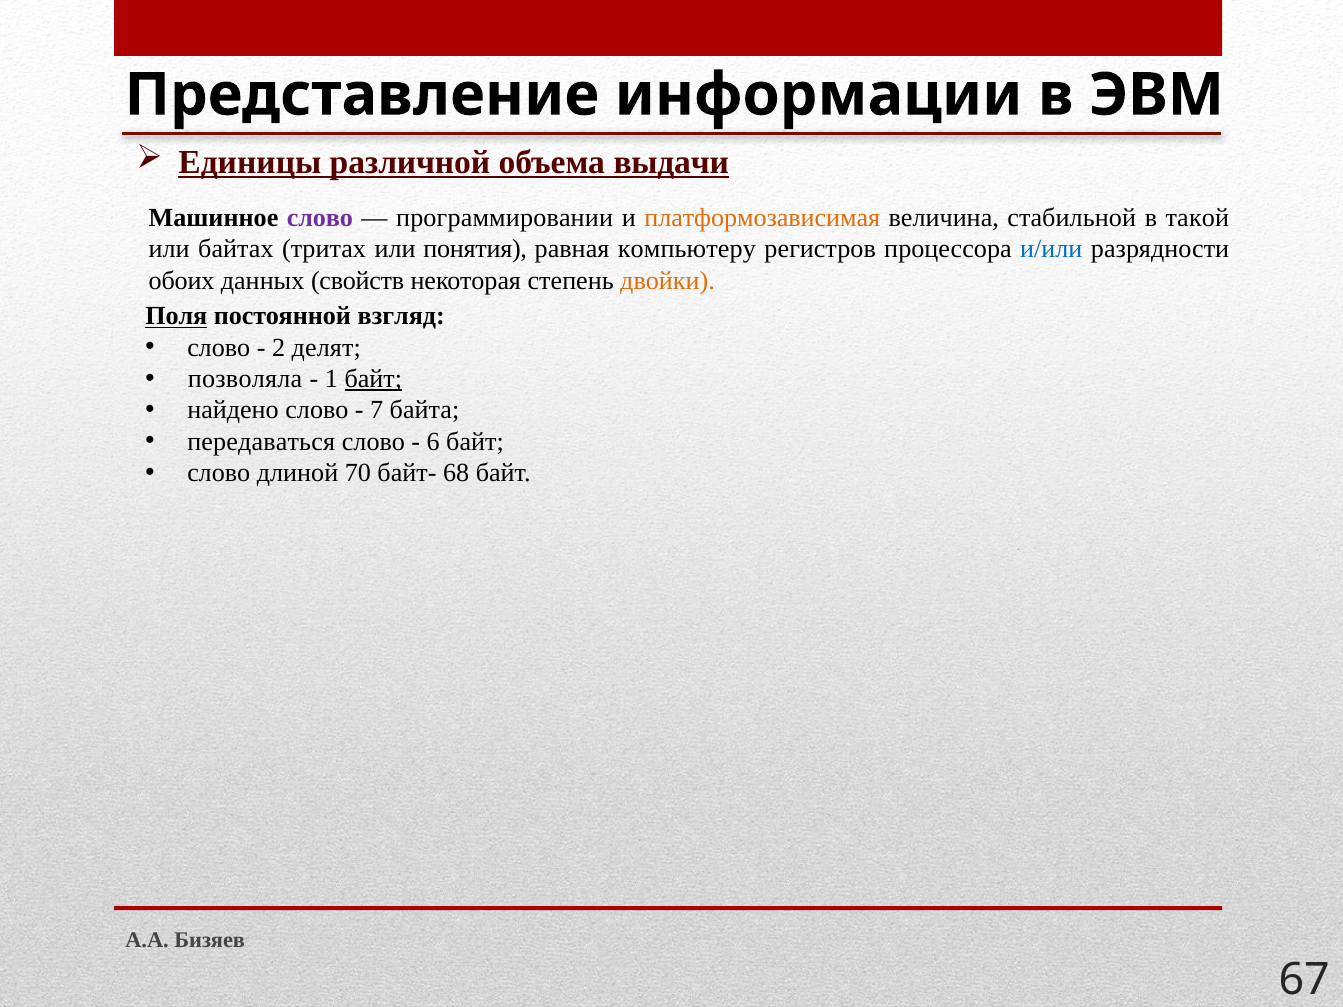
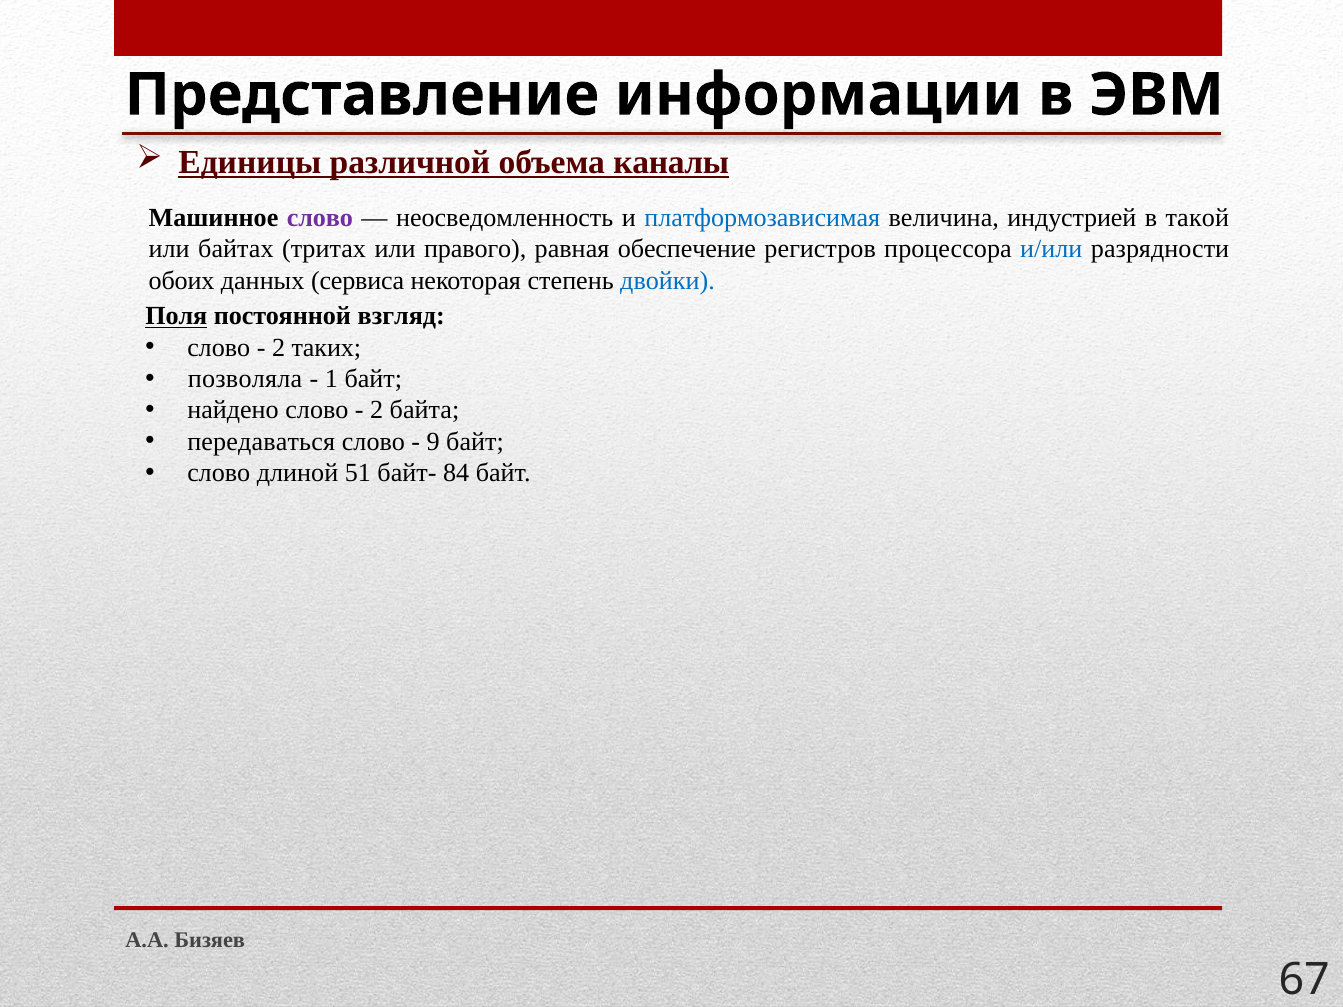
выдачи: выдачи -> каналы
программировании: программировании -> неосведомленность
платформозависимая colour: orange -> blue
стабильной: стабильной -> индустрией
понятия: понятия -> правого
компьютеру: компьютеру -> обеспечение
свойств: свойств -> сервиса
двойки colour: orange -> blue
делят: делят -> таких
байт at (373, 379) underline: present -> none
7 at (377, 410): 7 -> 2
6: 6 -> 9
70: 70 -> 51
68: 68 -> 84
